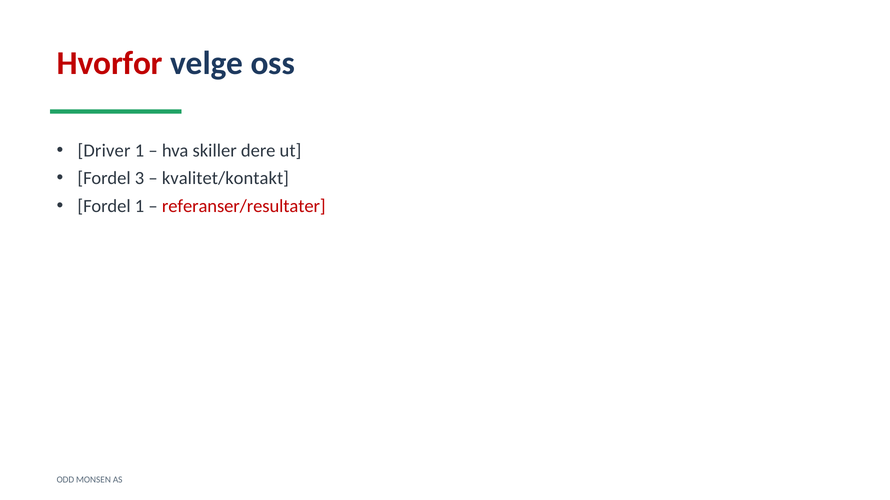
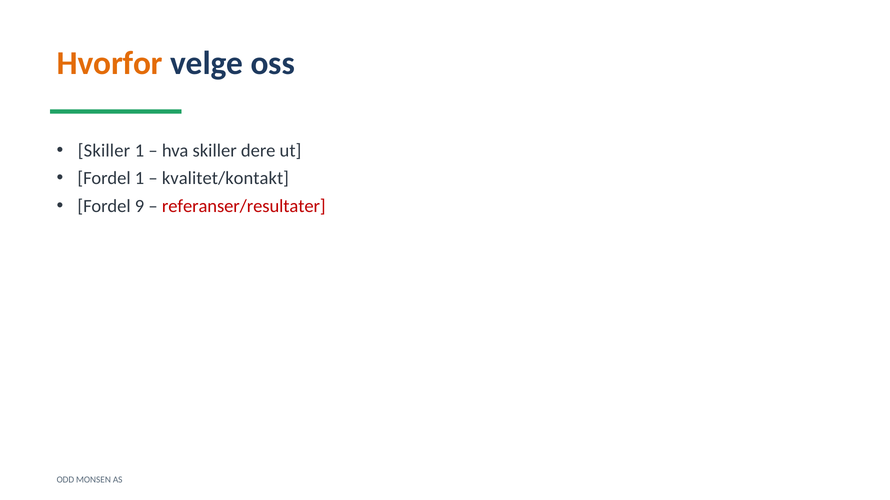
Hvorfor colour: red -> orange
Driver at (104, 151): Driver -> Skiller
Fordel 3: 3 -> 1
Fordel 1: 1 -> 9
